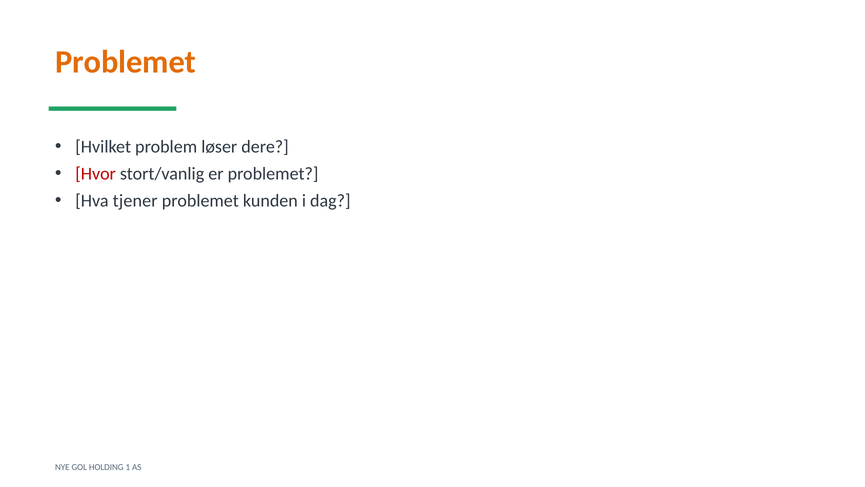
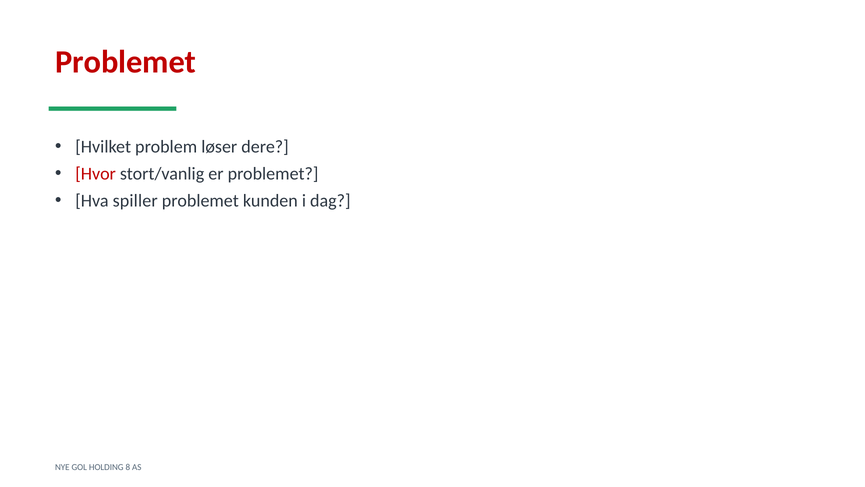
Problemet at (126, 62) colour: orange -> red
tjener: tjener -> spiller
1: 1 -> 8
